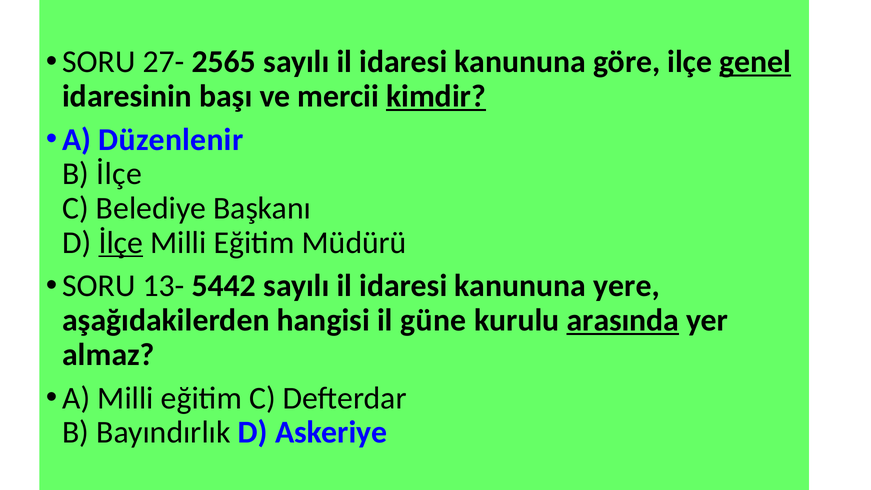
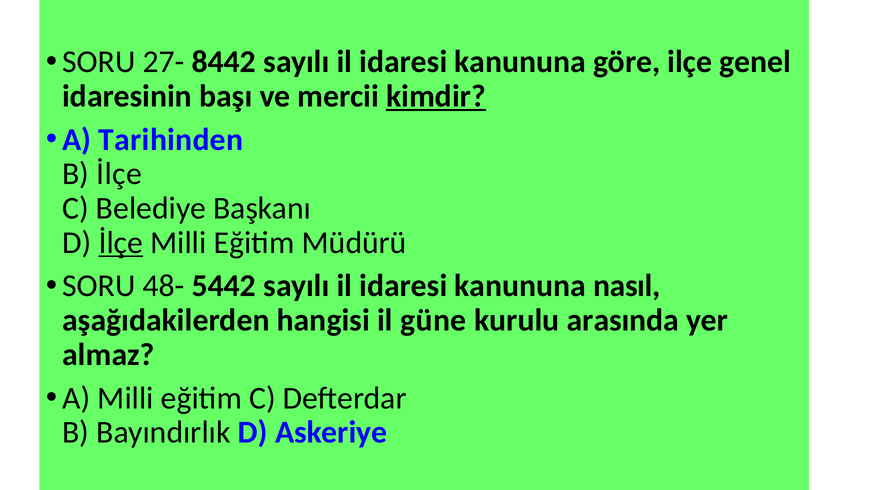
2565: 2565 -> 8442
genel underline: present -> none
Düzenlenir: Düzenlenir -> Tarihinden
13-: 13- -> 48-
yere: yere -> nasıl
arasında underline: present -> none
